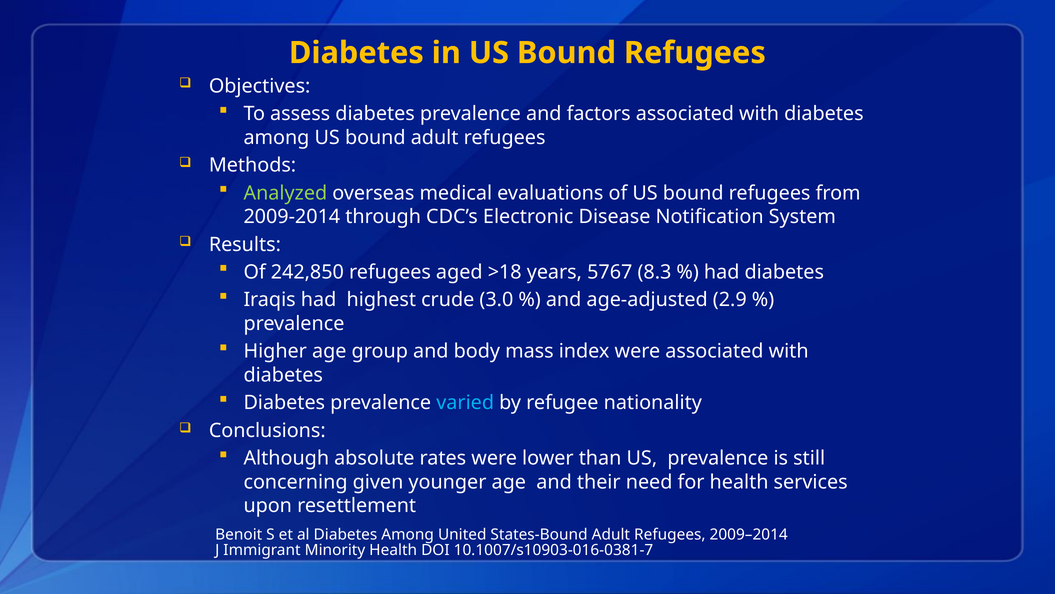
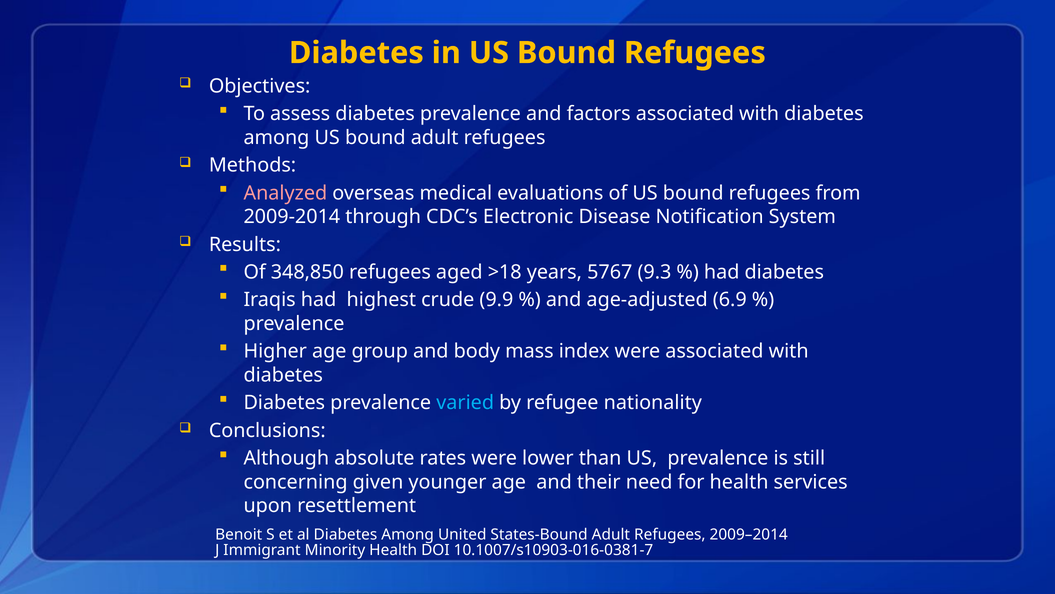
Analyzed colour: light green -> pink
242,850: 242,850 -> 348,850
8.3: 8.3 -> 9.3
3.0: 3.0 -> 9.9
2.9: 2.9 -> 6.9
